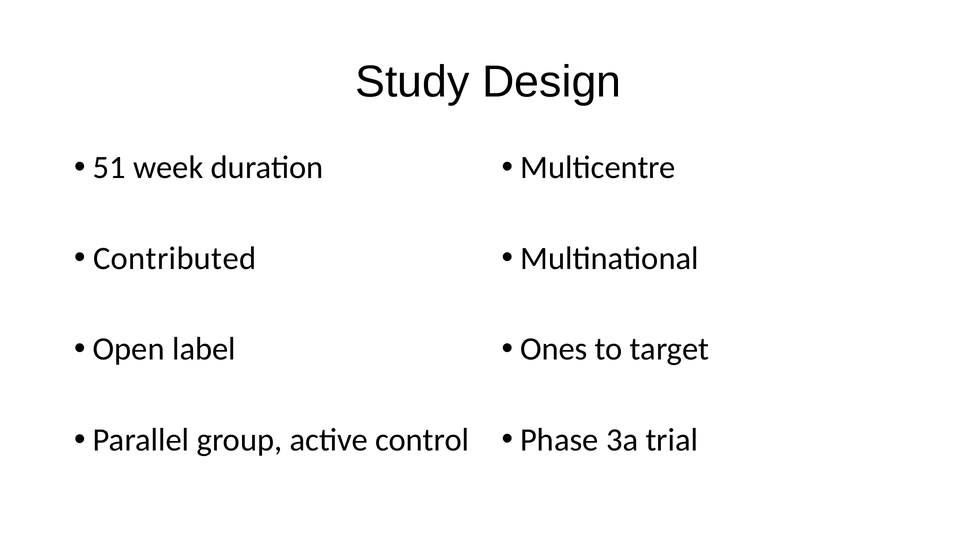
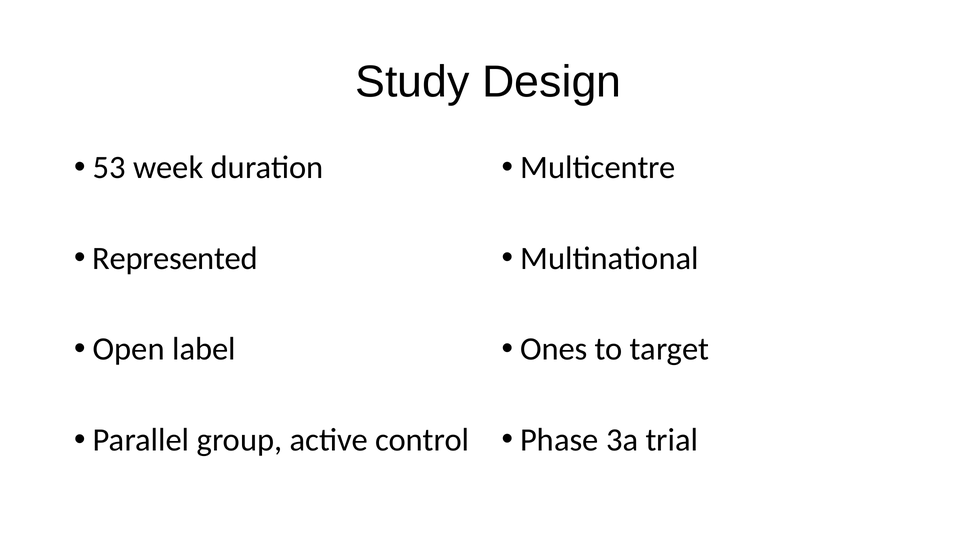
51: 51 -> 53
Contributed: Contributed -> Represented
